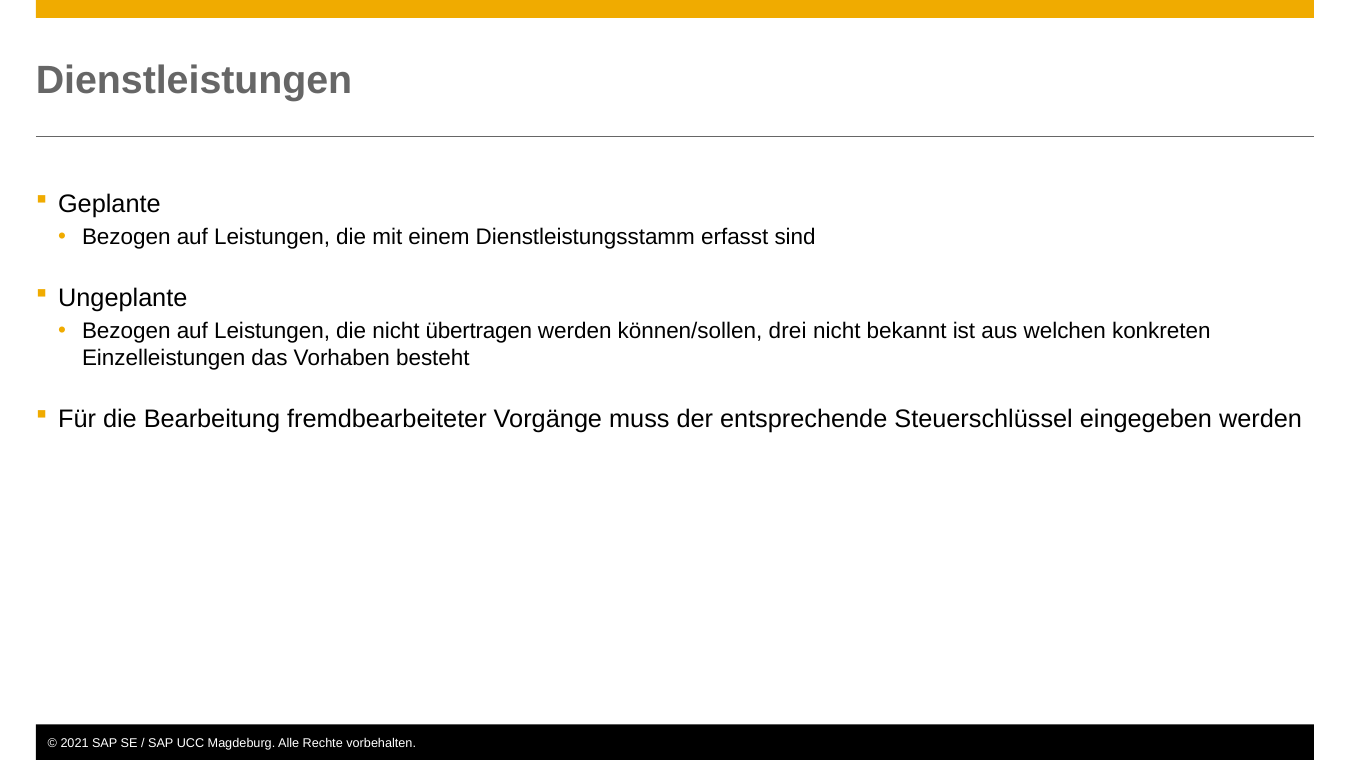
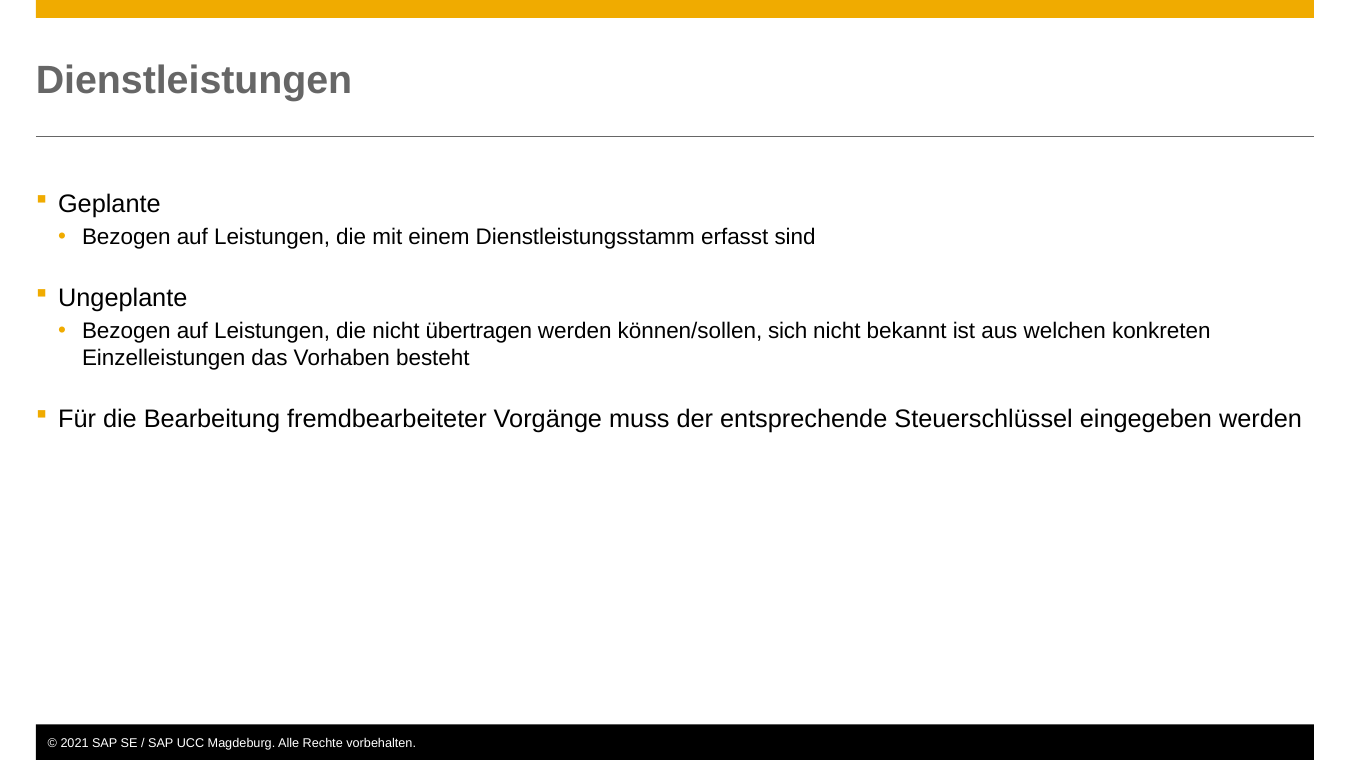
drei: drei -> sich
